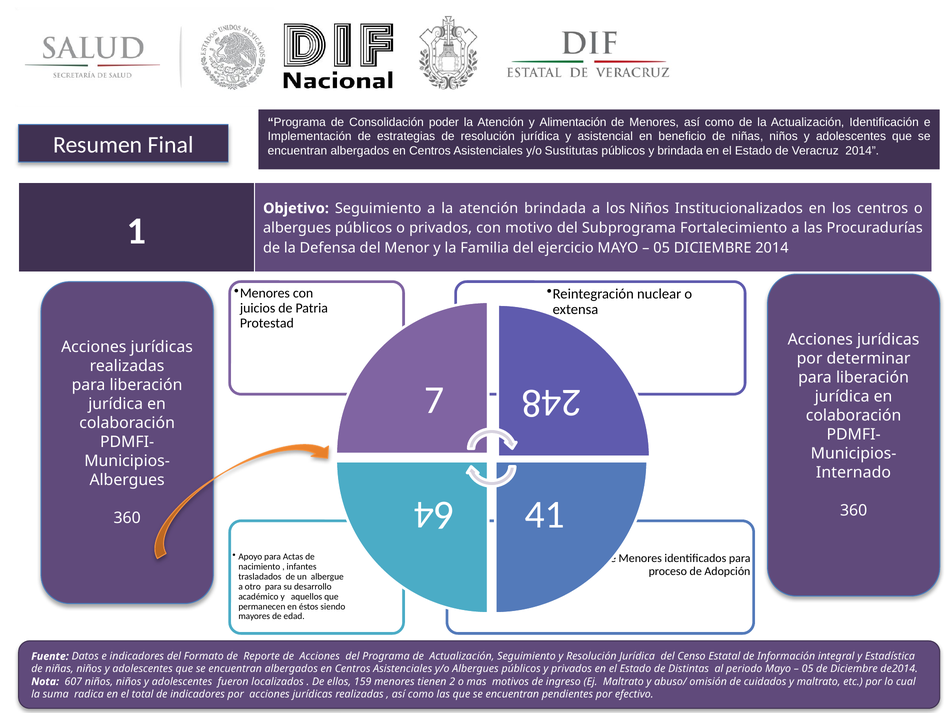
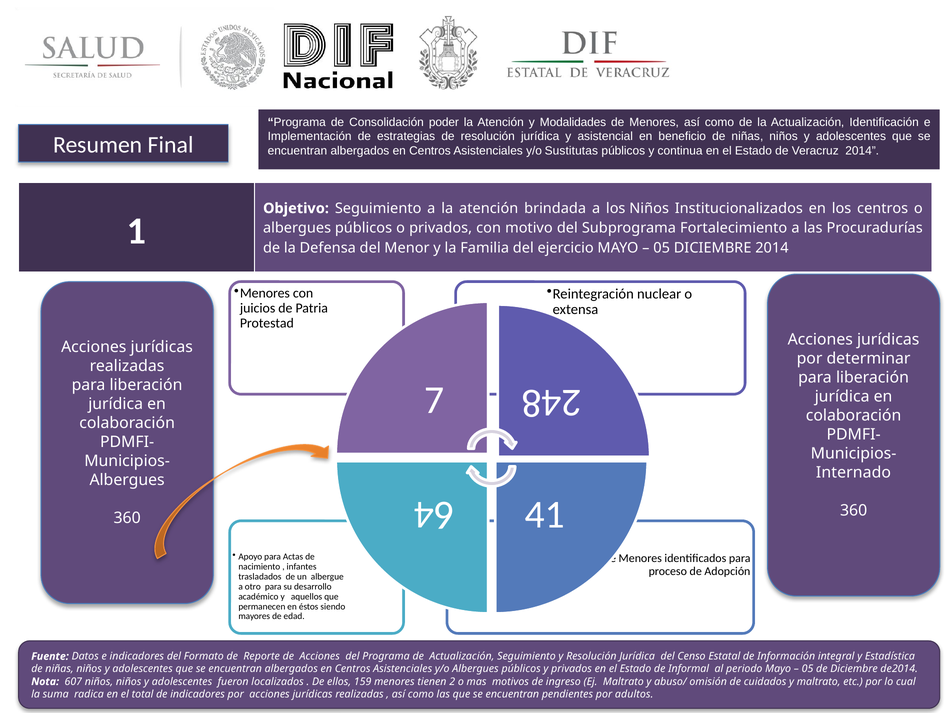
Alimentación: Alimentación -> Modalidades
y brindada: brindada -> continua
Distintas: Distintas -> Informal
efectivo: efectivo -> adultos
